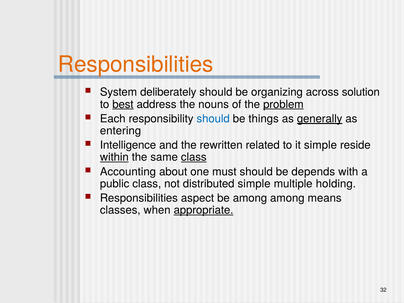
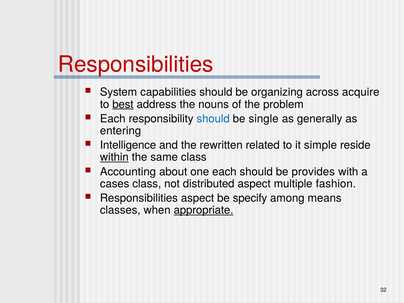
Responsibilities at (136, 65) colour: orange -> red
deliberately: deliberately -> capabilities
solution: solution -> acquire
problem underline: present -> none
things: things -> single
generally underline: present -> none
class at (194, 157) underline: present -> none
one must: must -> each
depends: depends -> provides
public: public -> cases
distributed simple: simple -> aspect
holding: holding -> fashion
be among: among -> specify
